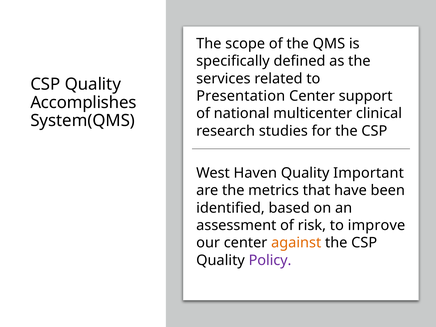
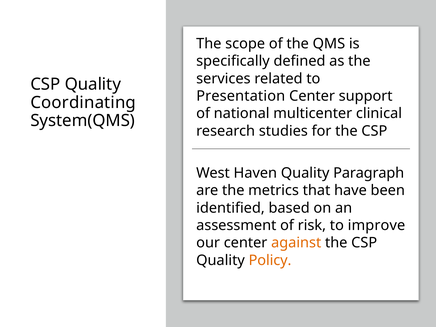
Accomplishes: Accomplishes -> Coordinating
Important: Important -> Paragraph
Policy colour: purple -> orange
